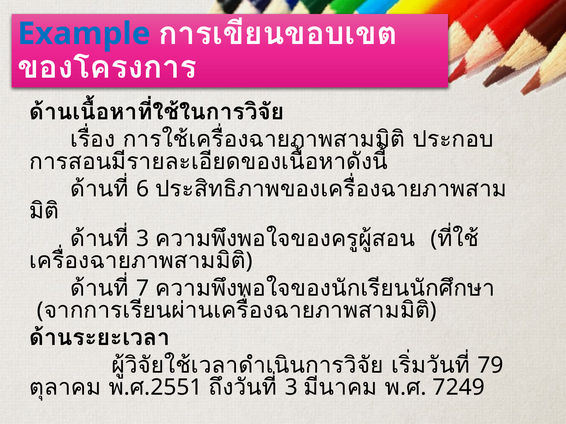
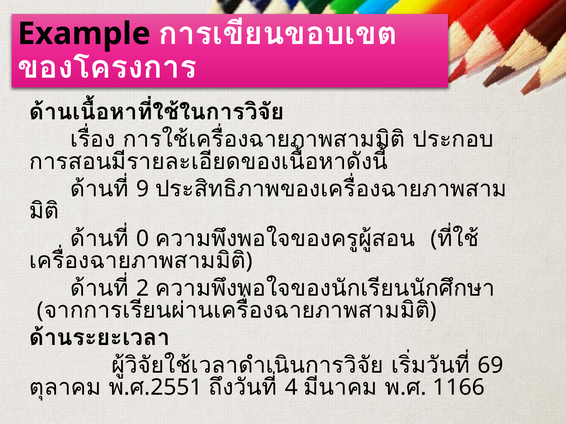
Example colour: blue -> black
6: 6 -> 9
3 at (143, 239): 3 -> 0
7: 7 -> 2
79: 79 -> 69
3 at (291, 388): 3 -> 4
7249: 7249 -> 1166
